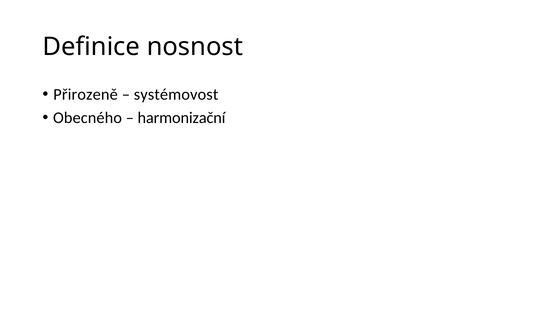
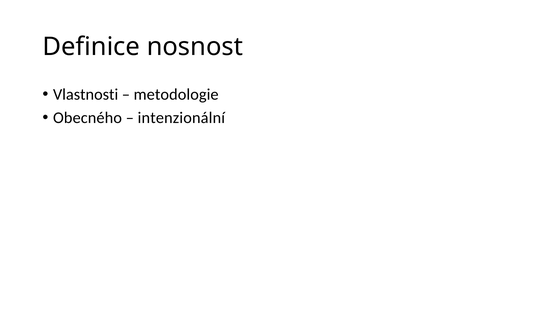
Přirozeně: Přirozeně -> Vlastnosti
systémovost: systémovost -> metodologie
harmonizační: harmonizační -> intenzionální
